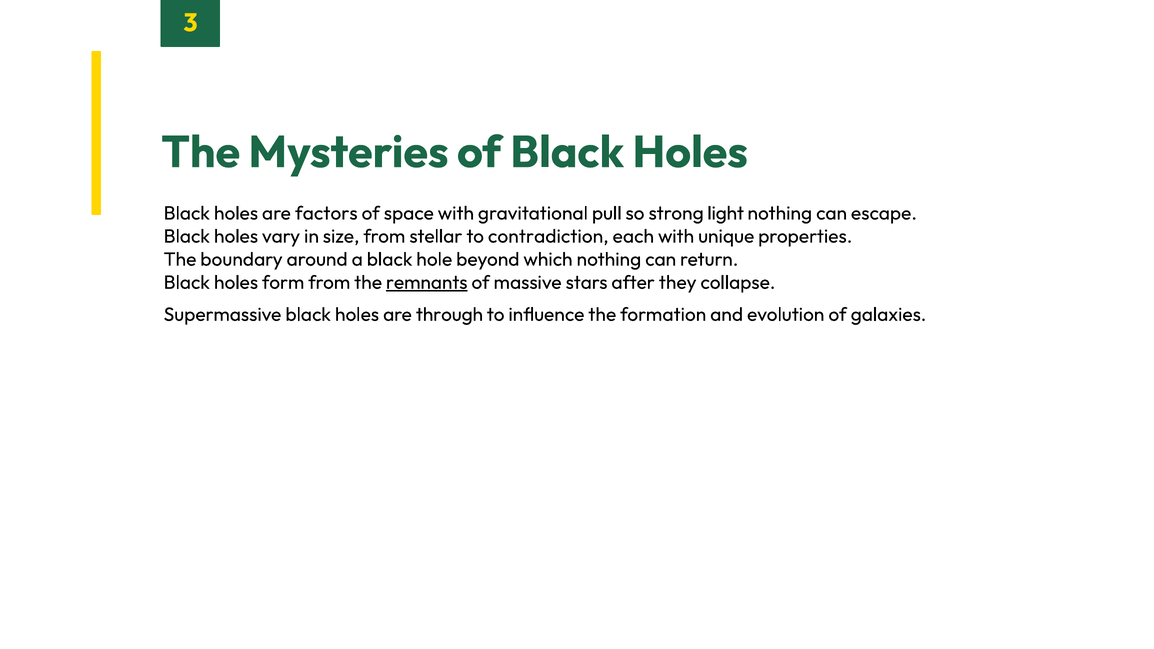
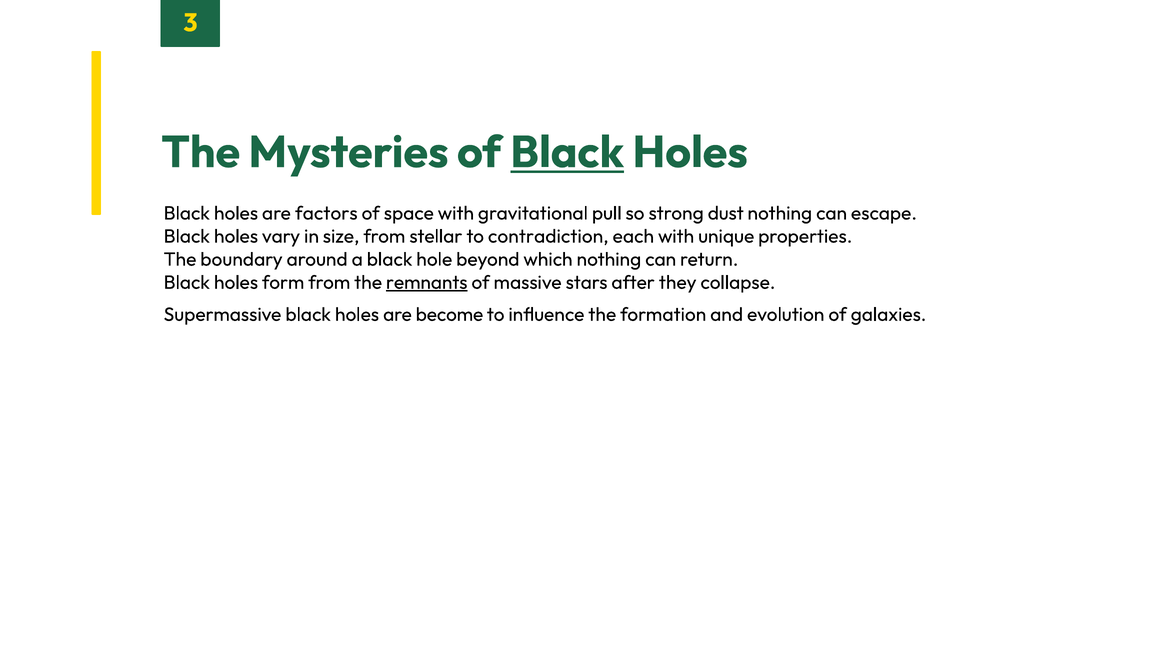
Black at (567, 152) underline: none -> present
light: light -> dust
through: through -> become
